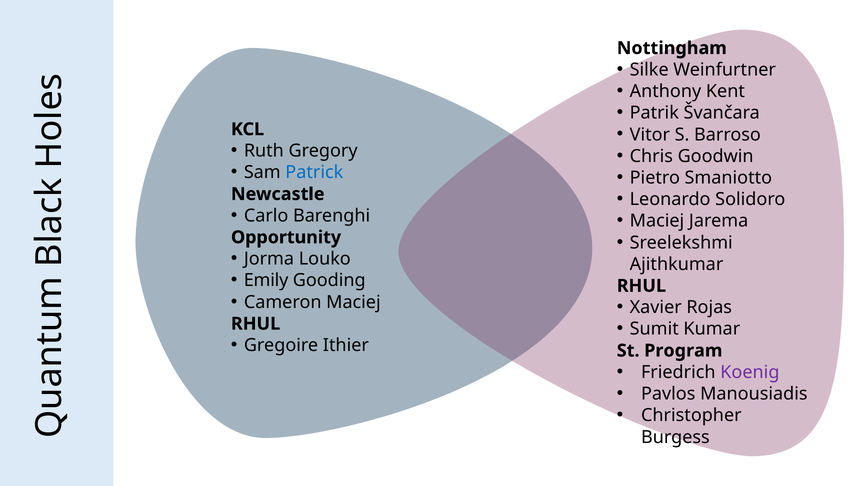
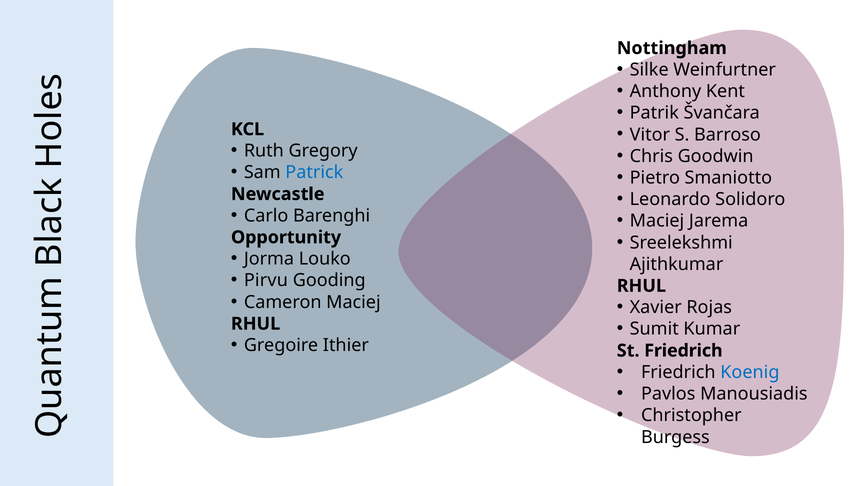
Emily: Emily -> Pirvu
St Program: Program -> Friedrich
Koenig colour: purple -> blue
